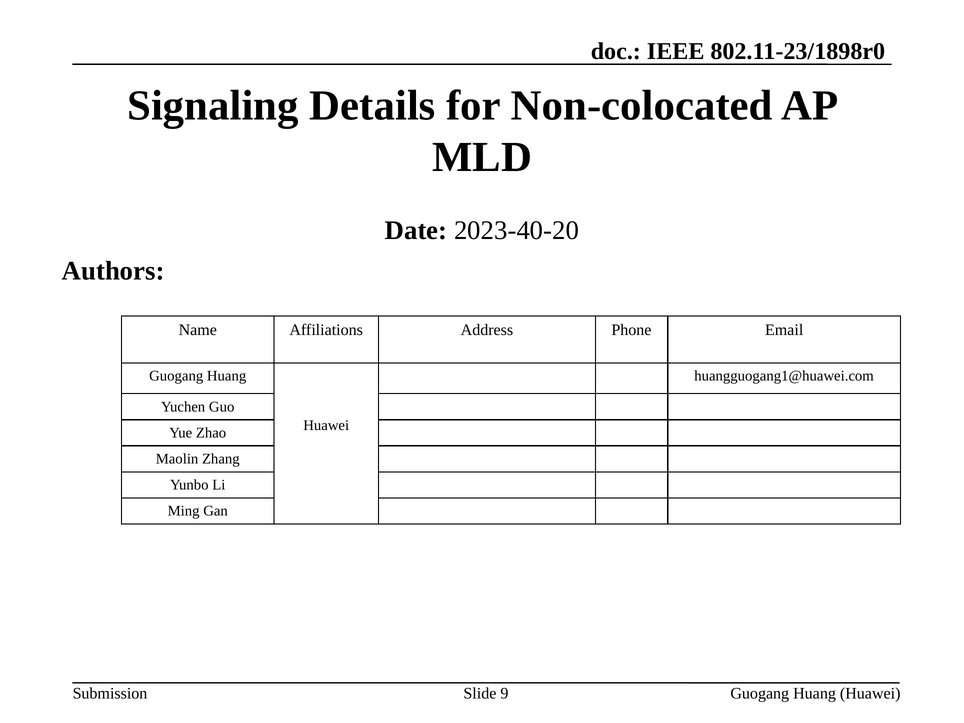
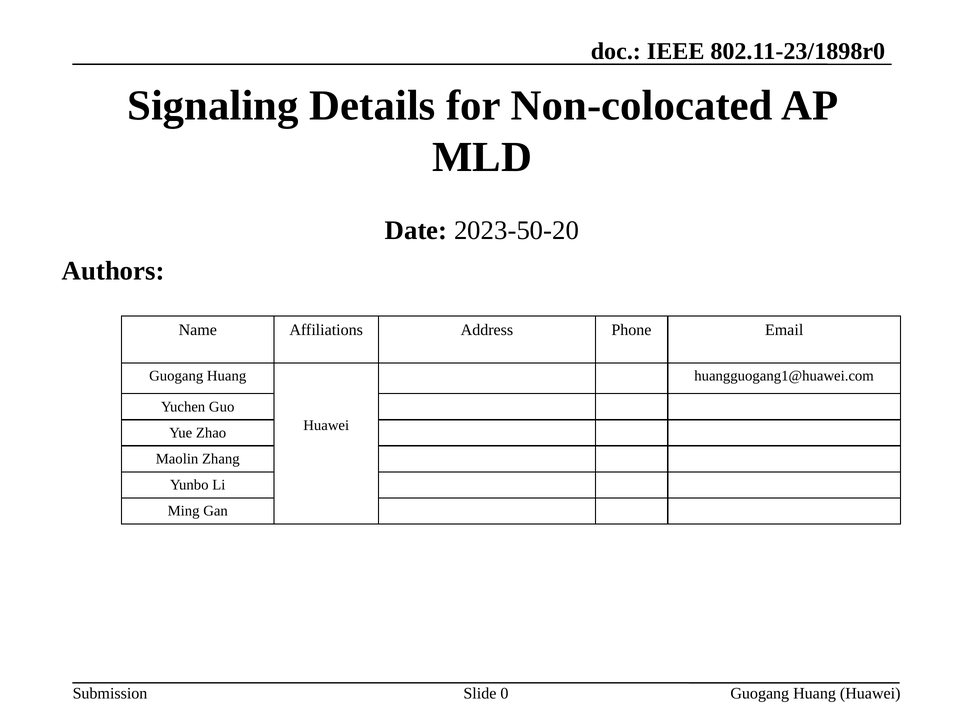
2023-40-20: 2023-40-20 -> 2023-50-20
9: 9 -> 0
